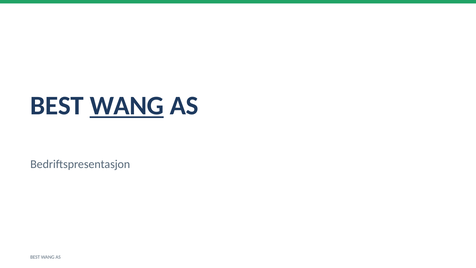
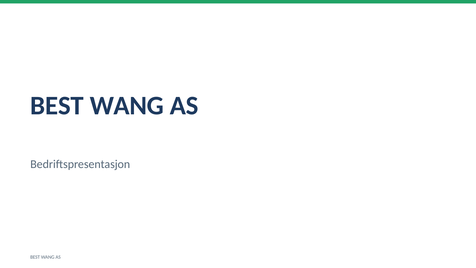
WANG at (127, 106) underline: present -> none
